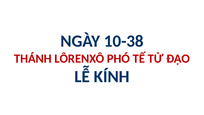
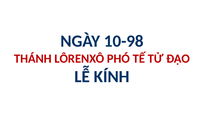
10-38: 10-38 -> 10-98
